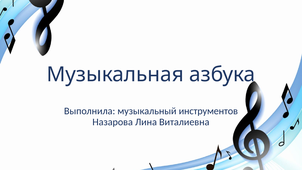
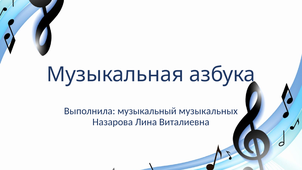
инструментов: инструментов -> музыкальных
